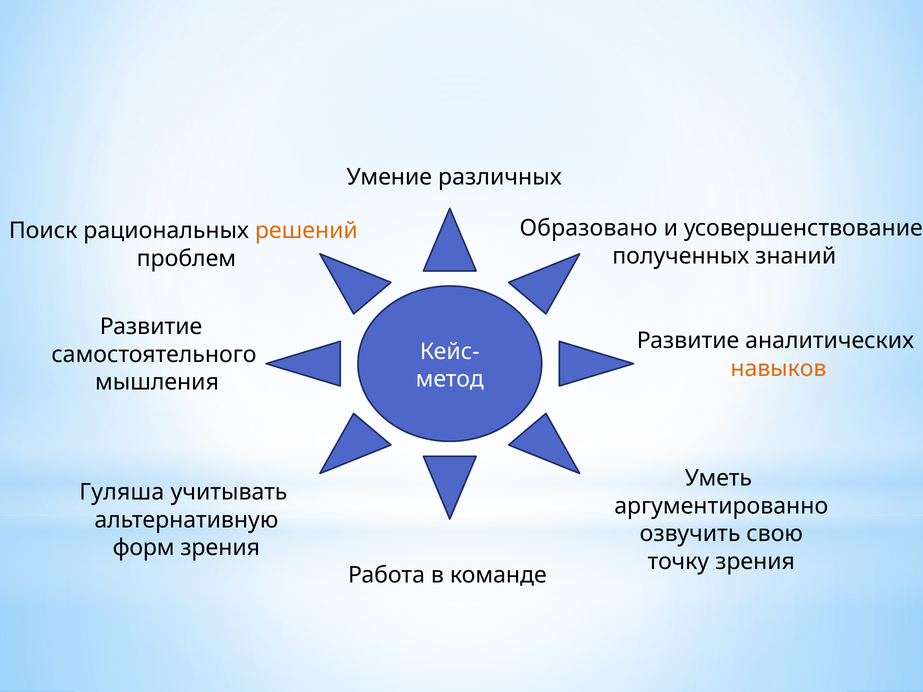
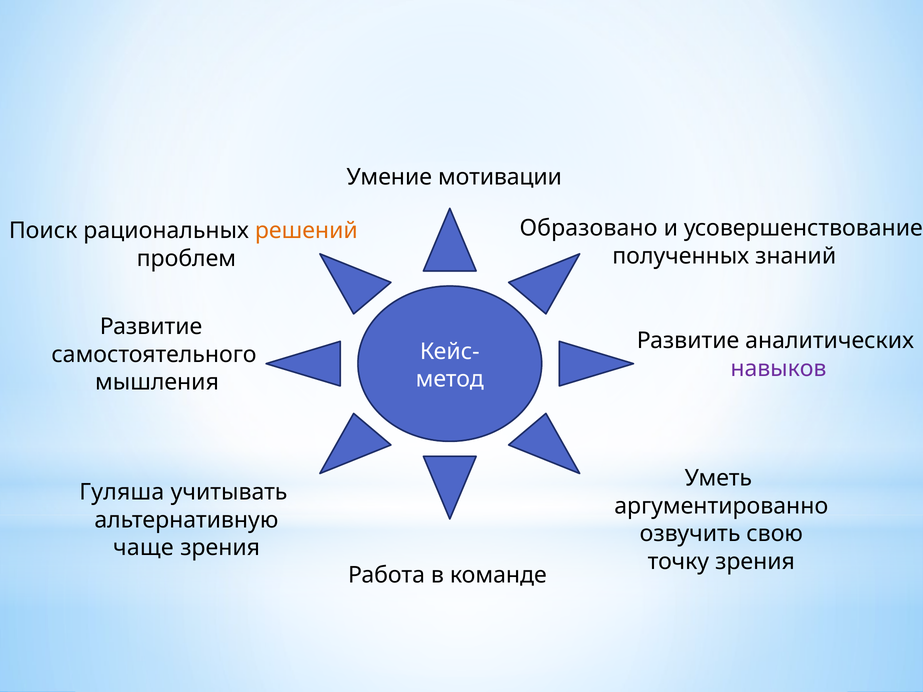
различных: различных -> мотивации
навыков colour: orange -> purple
форм: форм -> чаще
